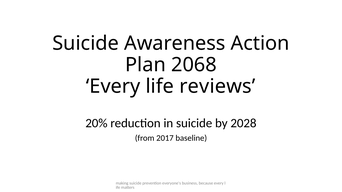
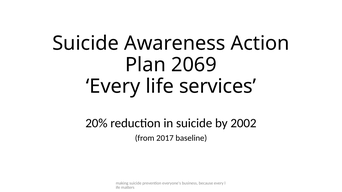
2068: 2068 -> 2069
reviews: reviews -> services
2028: 2028 -> 2002
